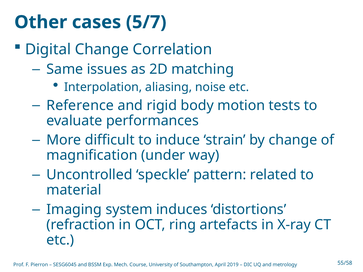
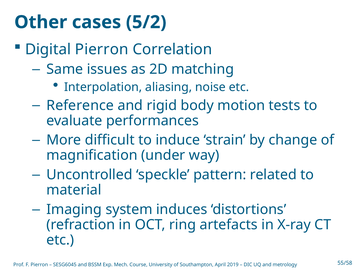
5/7: 5/7 -> 5/2
Digital Change: Change -> Pierron
